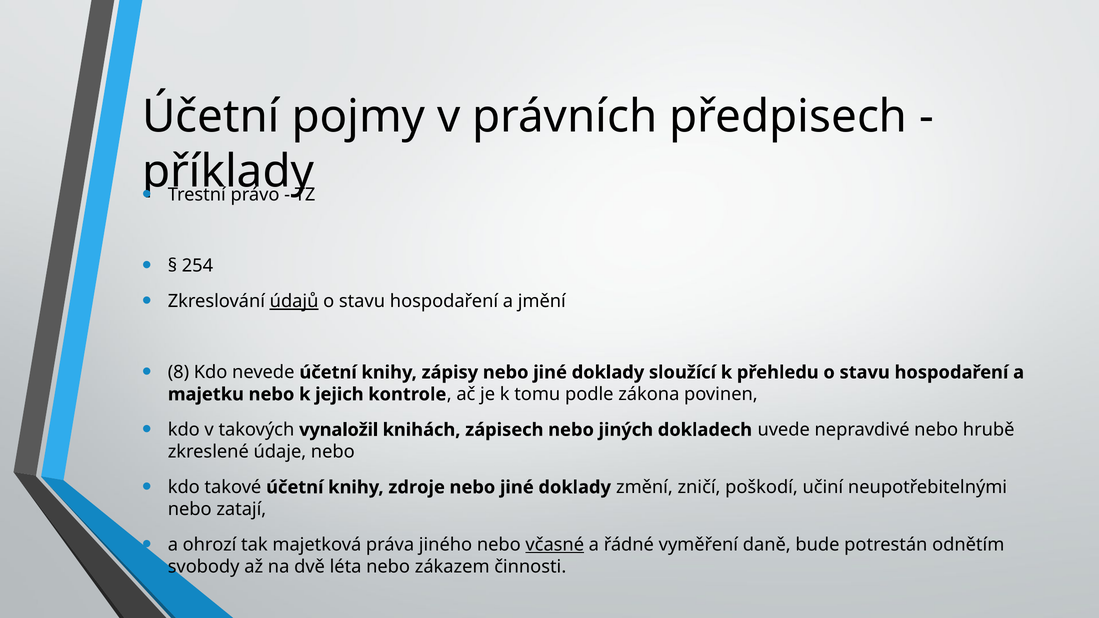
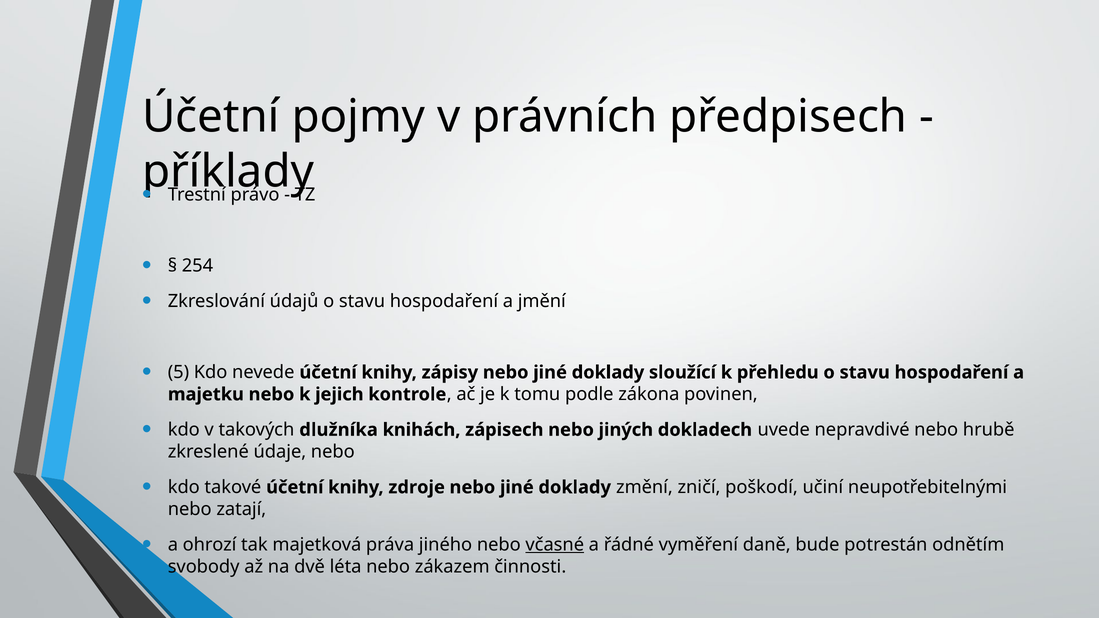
údajů underline: present -> none
8: 8 -> 5
vynaložil: vynaložil -> dlužníka
